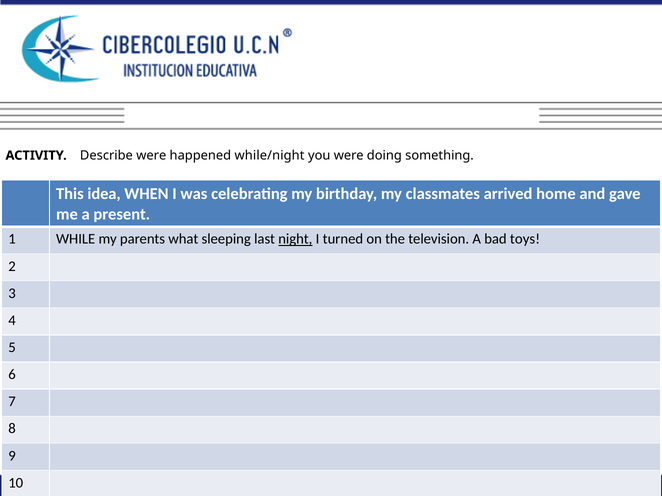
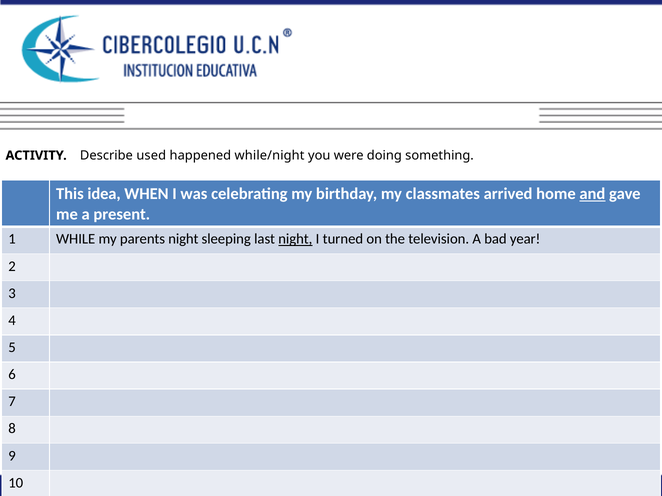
Describe were: were -> used
and underline: none -> present
parents what: what -> night
toys: toys -> year
